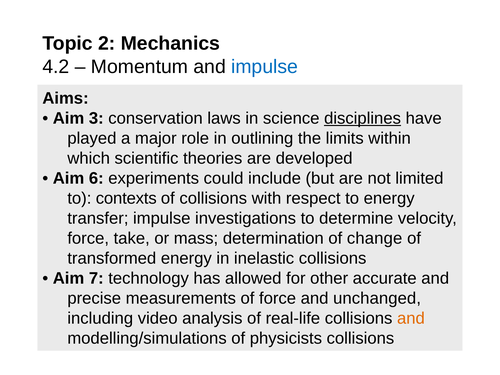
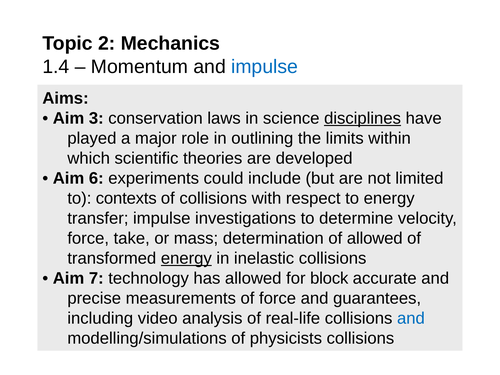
4.2: 4.2 -> 1.4
of change: change -> allowed
energy at (186, 258) underline: none -> present
other: other -> block
unchanged: unchanged -> guarantees
and at (411, 318) colour: orange -> blue
